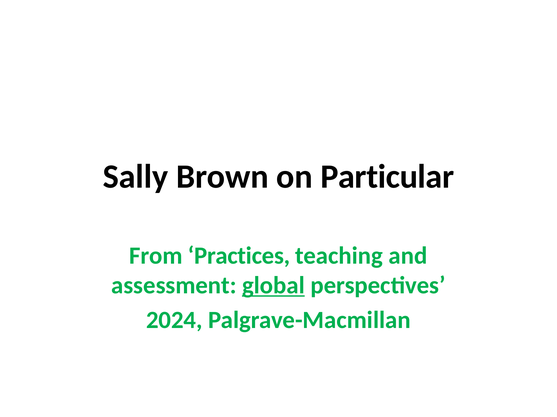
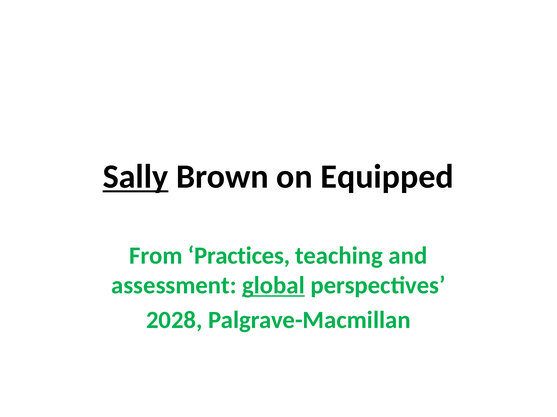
Sally underline: none -> present
Particular: Particular -> Equipped
2024: 2024 -> 2028
